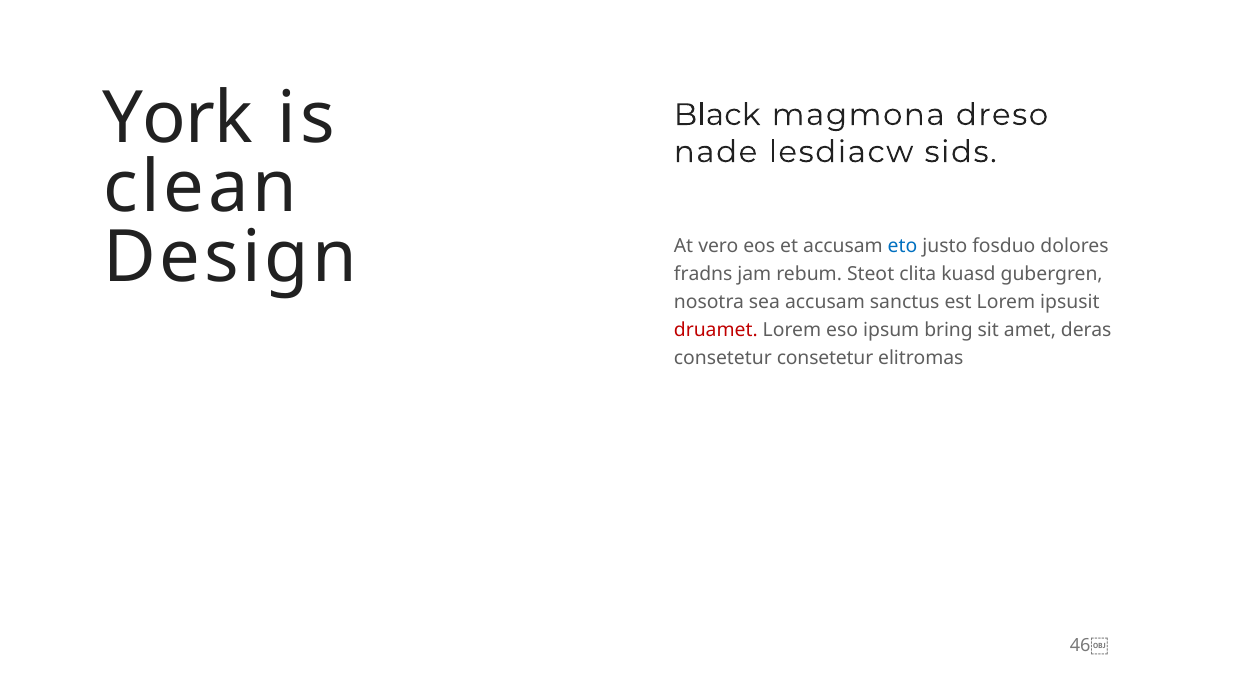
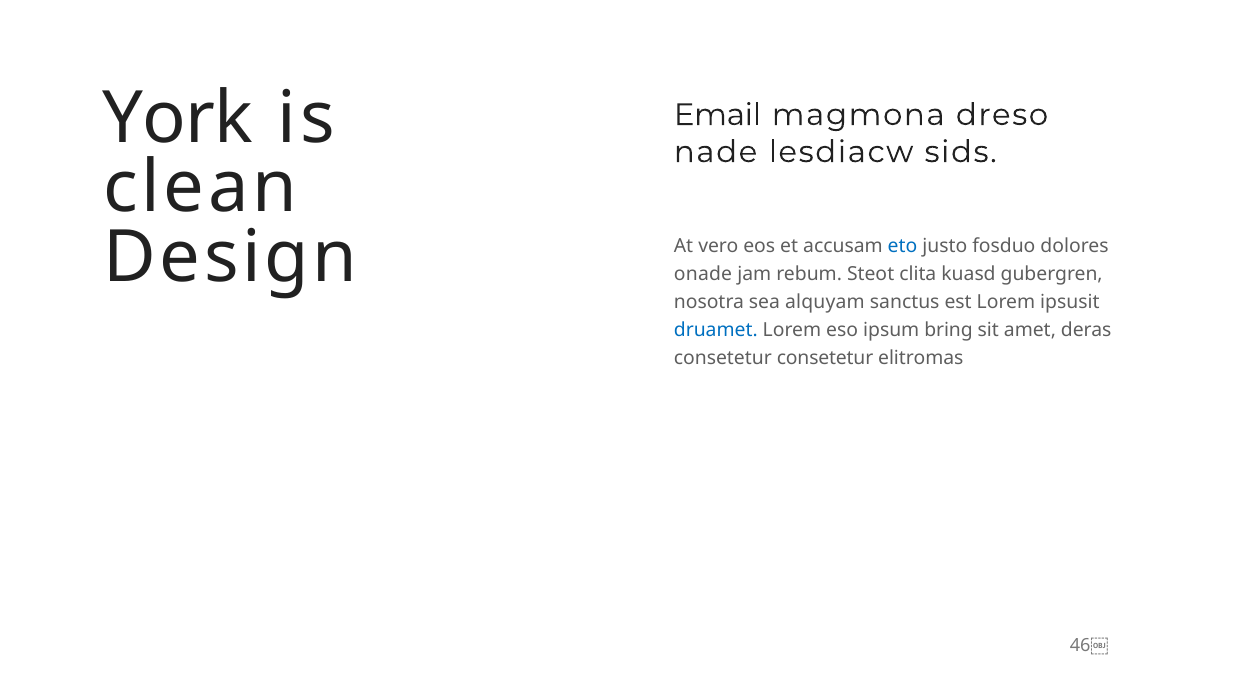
Black: Black -> Email
fradns: fradns -> onade
sea accusam: accusam -> alquyam
druamet colour: red -> blue
